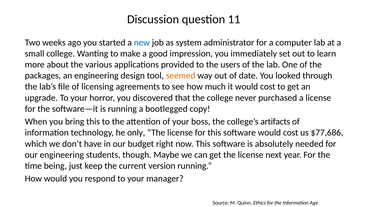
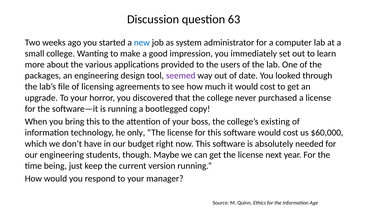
11: 11 -> 63
seemed colour: orange -> purple
artifacts: artifacts -> existing
$77,686: $77,686 -> $60,000
